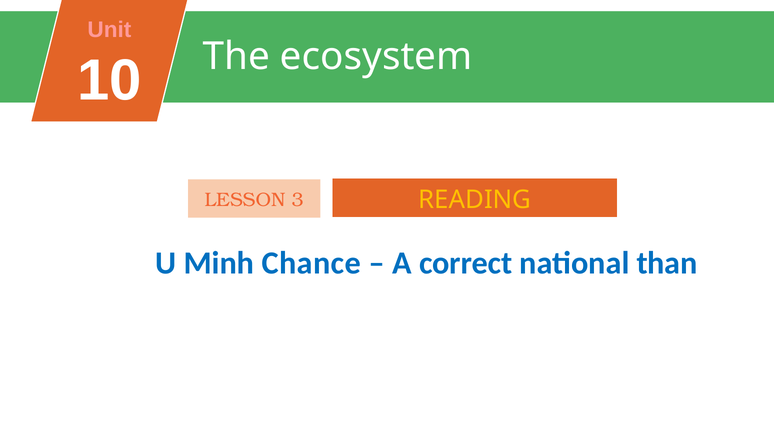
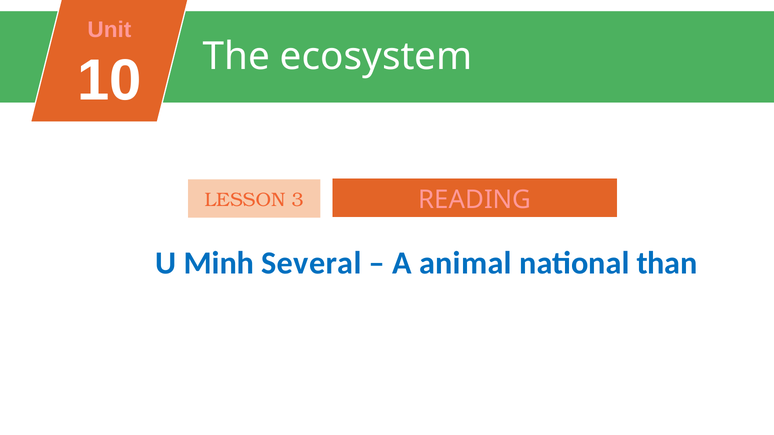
READING colour: yellow -> pink
Chance: Chance -> Several
correct: correct -> animal
